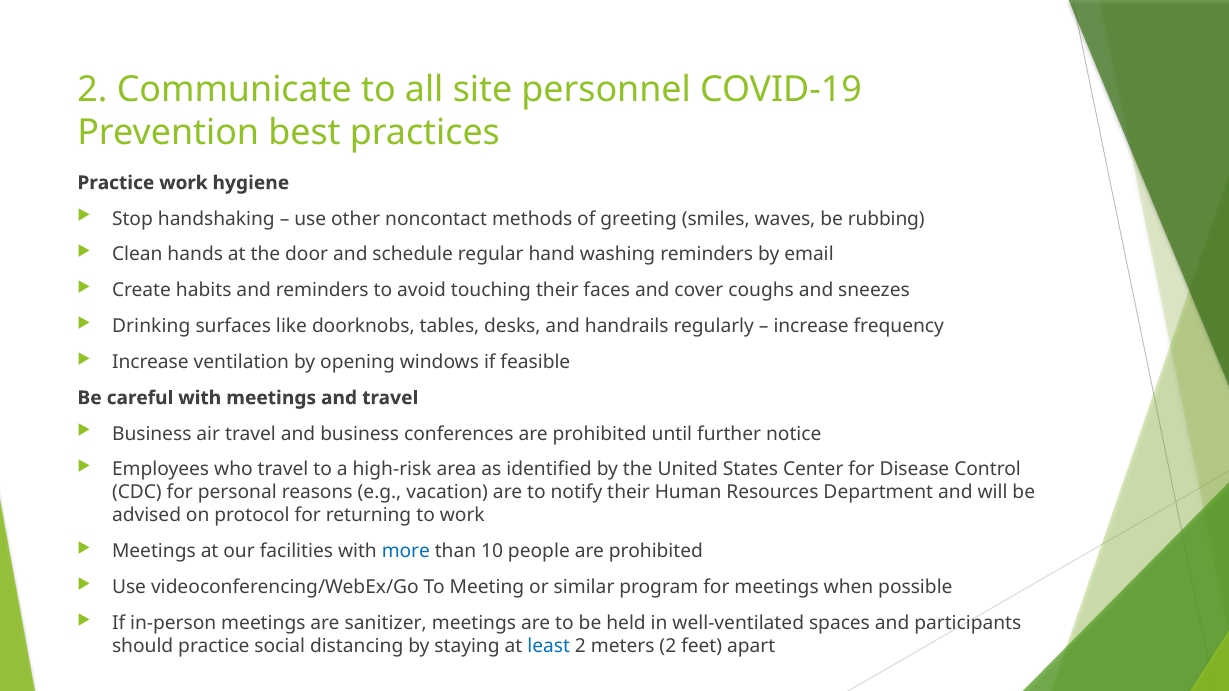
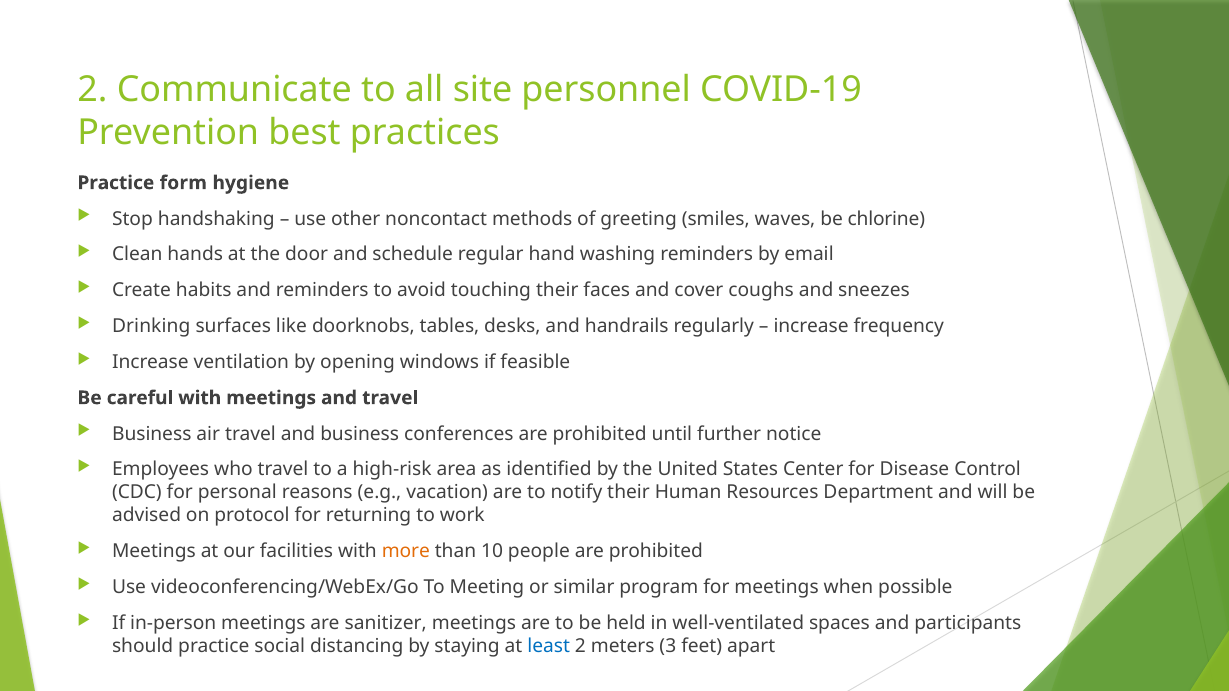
Practice work: work -> form
rubbing: rubbing -> chlorine
more colour: blue -> orange
meters 2: 2 -> 3
